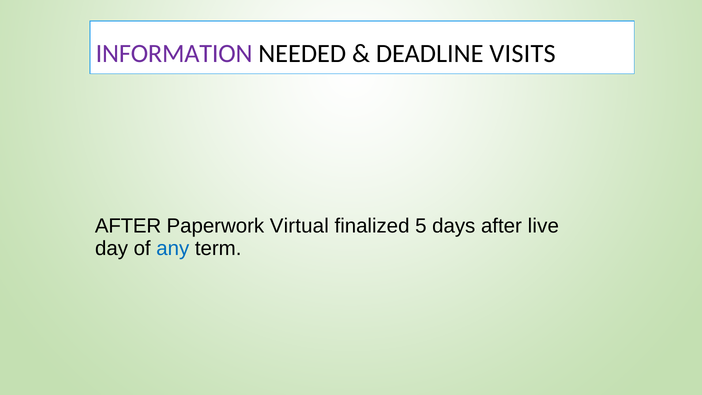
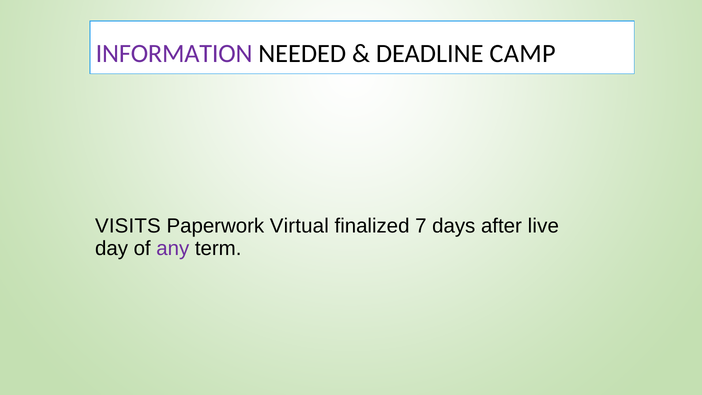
VISITS: VISITS -> CAMP
AFTER at (128, 226): AFTER -> VISITS
5: 5 -> 7
any colour: blue -> purple
